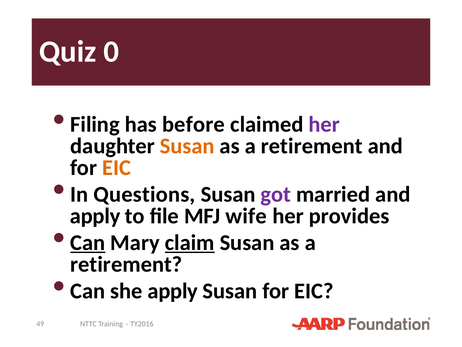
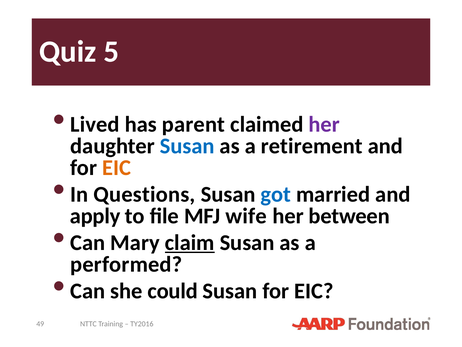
0: 0 -> 5
Filing: Filing -> Lived
before: before -> parent
Susan at (187, 146) colour: orange -> blue
got colour: purple -> blue
provides: provides -> between
Can at (88, 242) underline: present -> none
retirement at (126, 264): retirement -> performed
she apply: apply -> could
